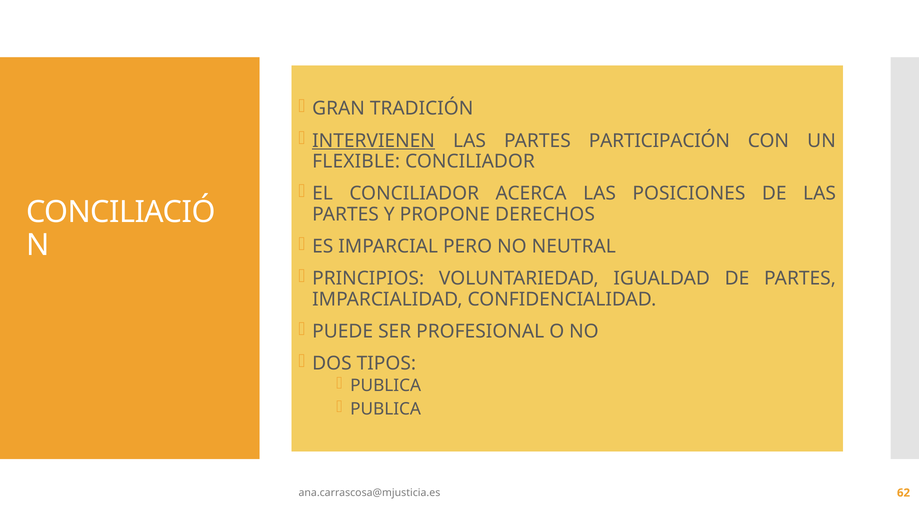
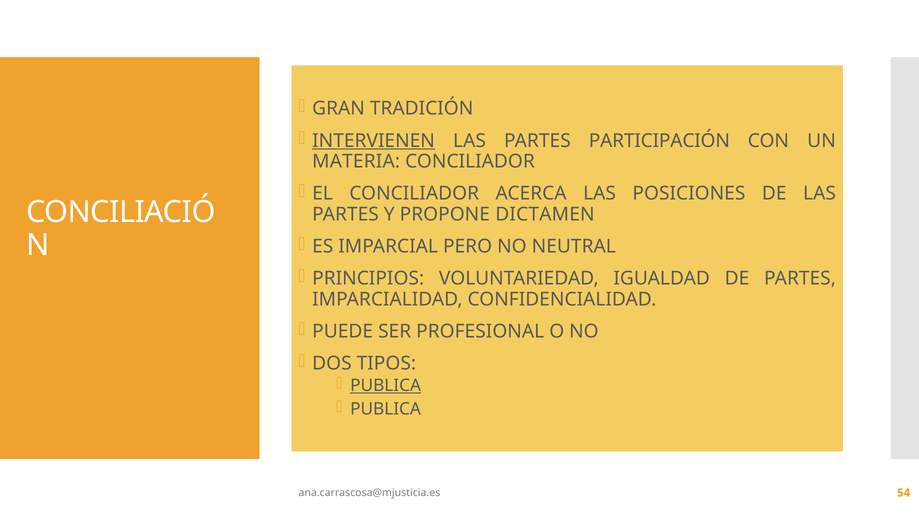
FLEXIBLE: FLEXIBLE -> MATERIA
DERECHOS: DERECHOS -> DICTAMEN
PUBLICA at (386, 386) underline: none -> present
62: 62 -> 54
